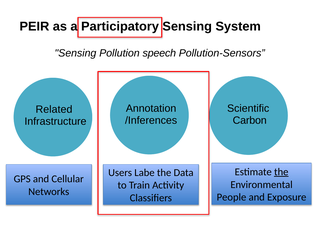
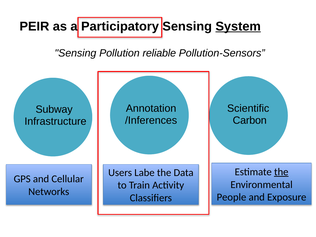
System underline: none -> present
speech: speech -> reliable
Related: Related -> Subway
